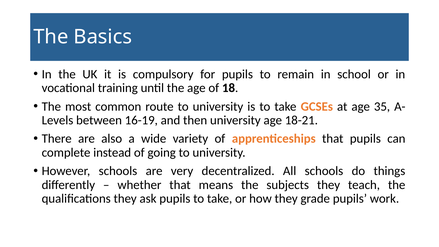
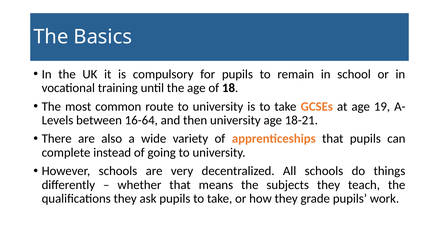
35: 35 -> 19
16-19: 16-19 -> 16-64
